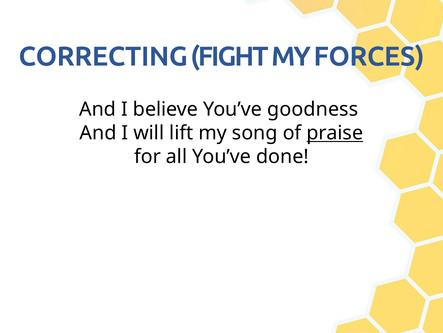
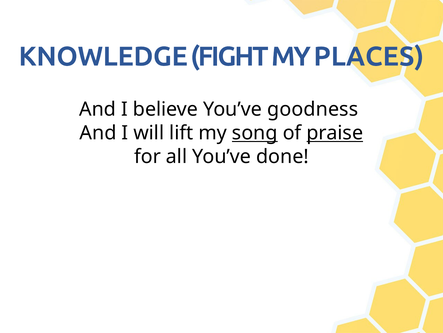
CORRECTING: CORRECTING -> KNOWLEDGE
FORCES: FORCES -> PLACES
song underline: none -> present
